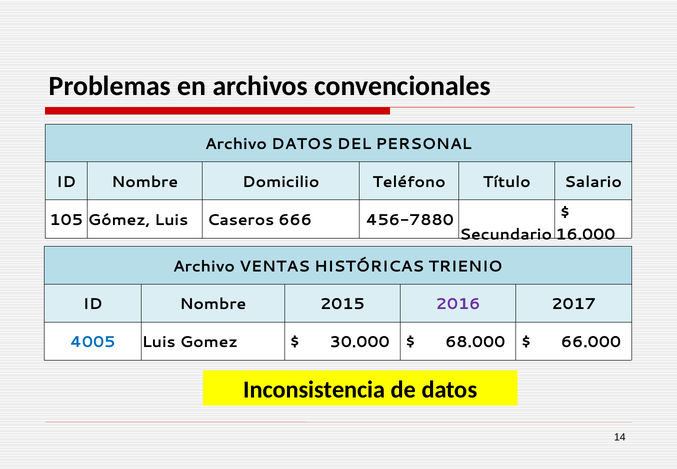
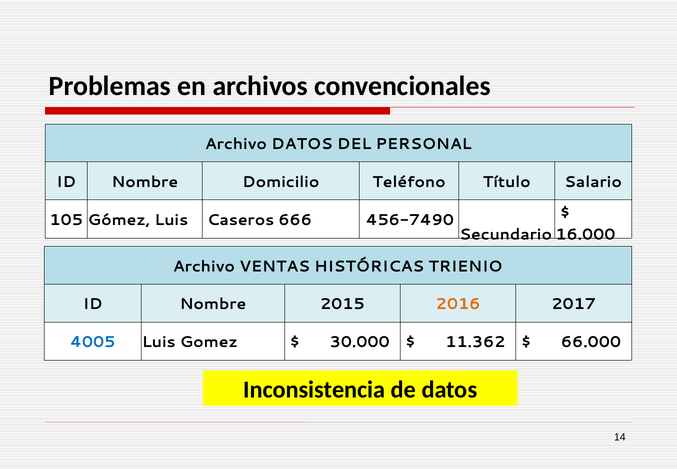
456-7880: 456-7880 -> 456-7490
2016 colour: purple -> orange
68.000: 68.000 -> 11.362
